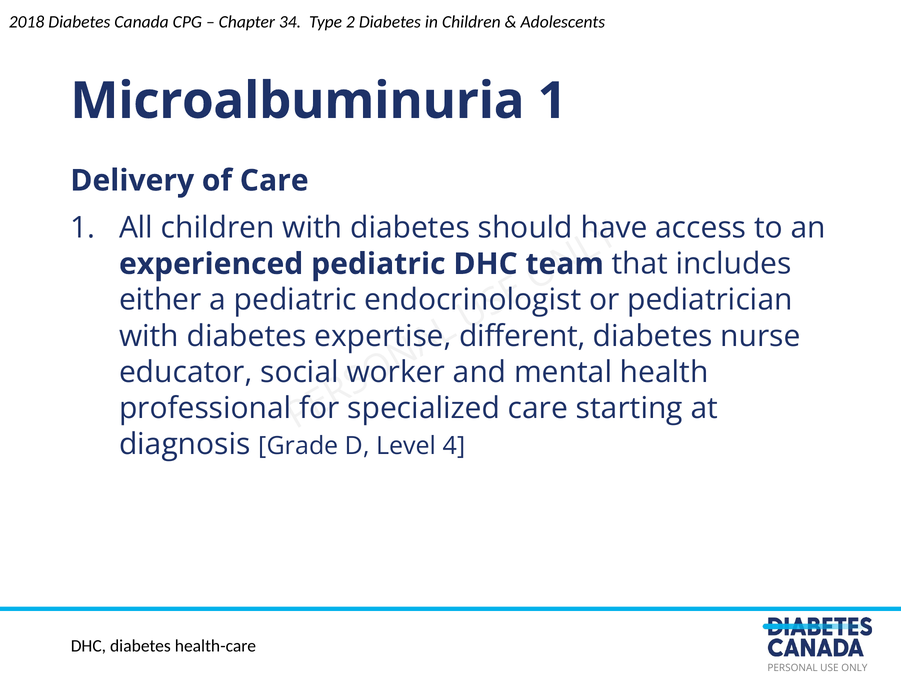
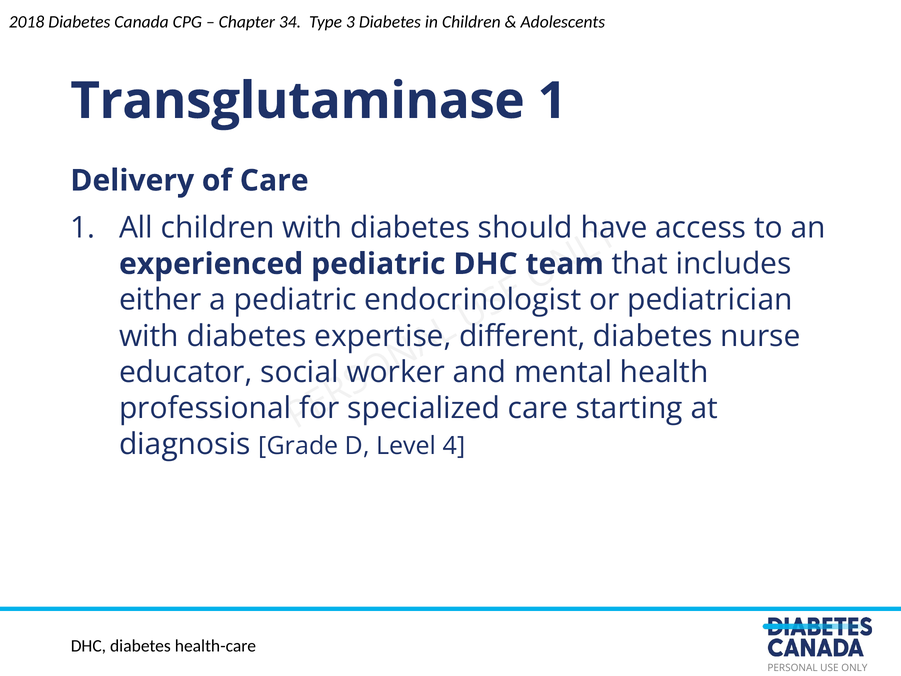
2: 2 -> 3
Microalbuminuria: Microalbuminuria -> Transglutaminase
